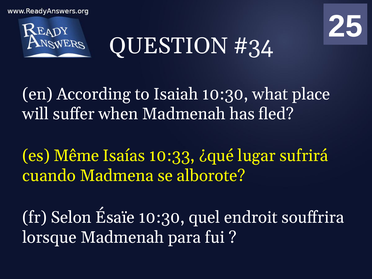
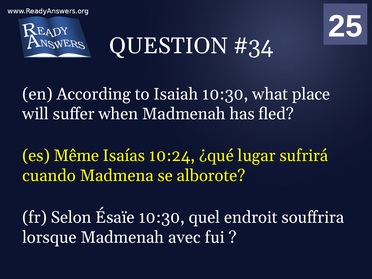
10:33: 10:33 -> 10:24
para: para -> avec
